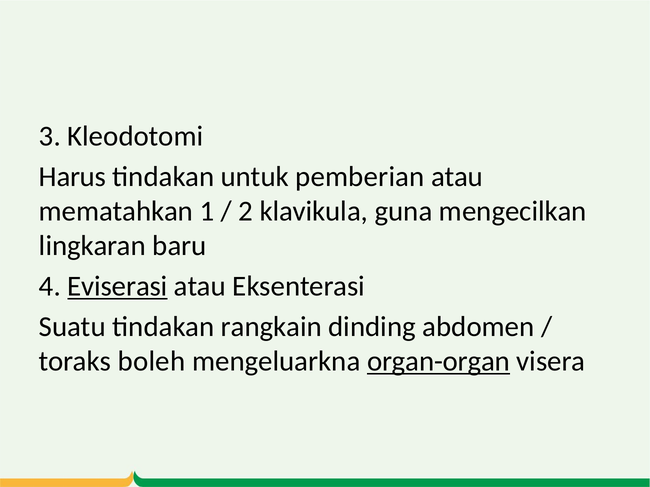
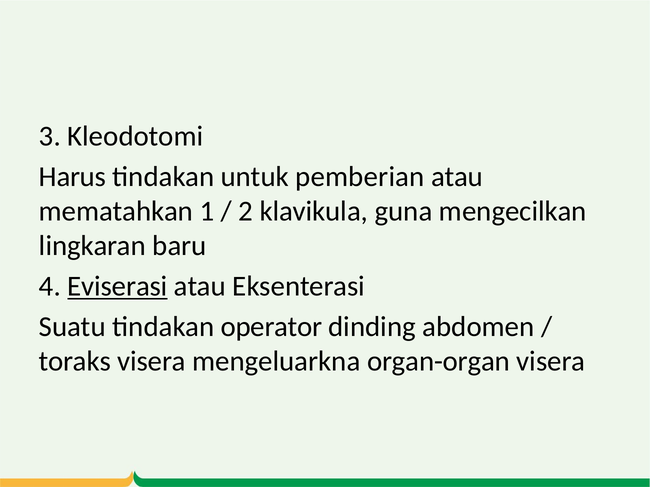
rangkain: rangkain -> operator
toraks boleh: boleh -> visera
organ-organ underline: present -> none
